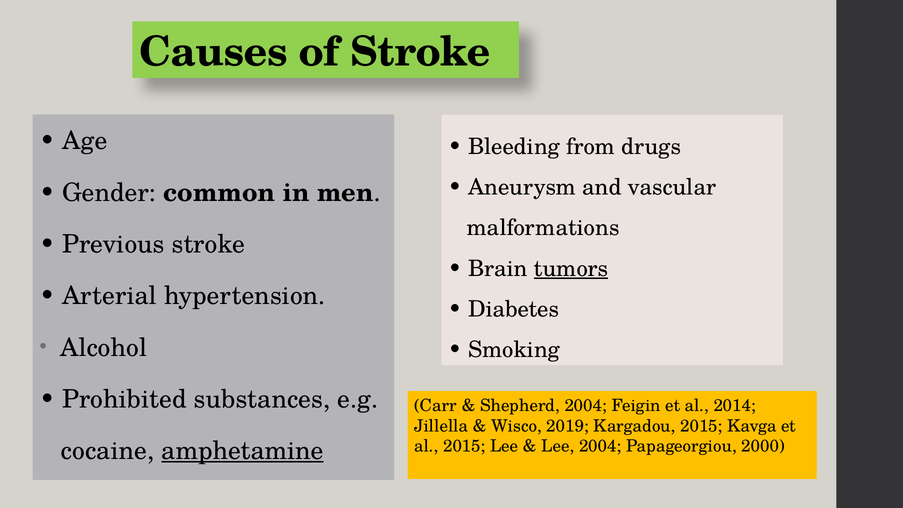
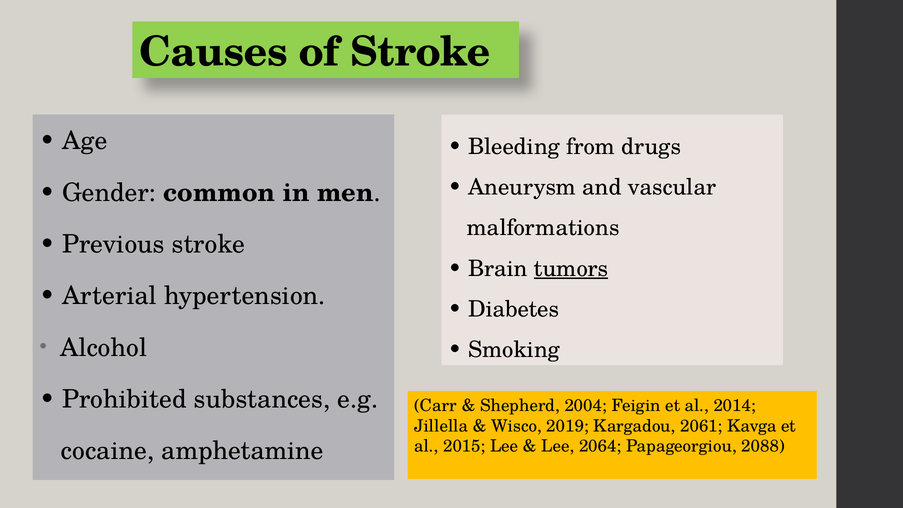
Kargadou 2015: 2015 -> 2061
Lee 2004: 2004 -> 2064
2000: 2000 -> 2088
amphetamine underline: present -> none
